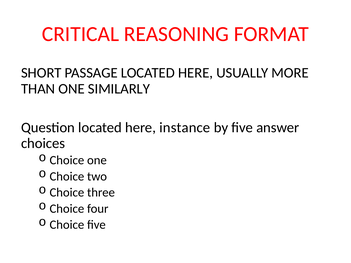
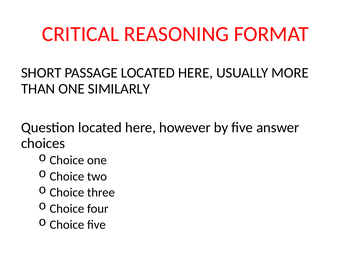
instance: instance -> however
